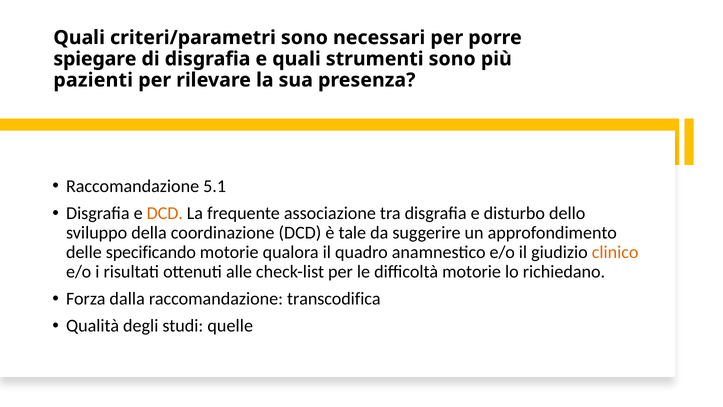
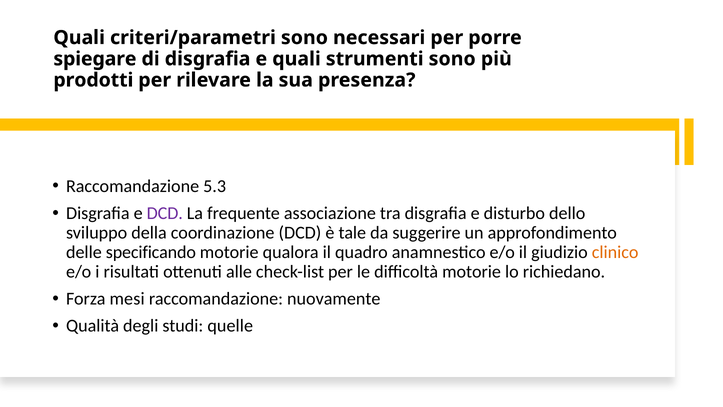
pazienti: pazienti -> prodotti
5.1: 5.1 -> 5.3
DCD at (165, 213) colour: orange -> purple
dalla: dalla -> mesi
transcodifica: transcodifica -> nuovamente
